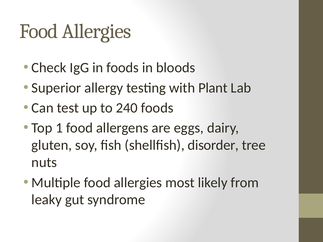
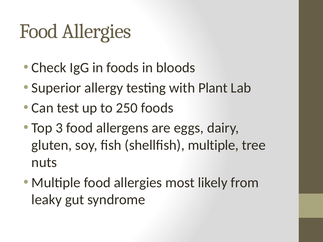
240: 240 -> 250
1: 1 -> 3
shellfish disorder: disorder -> multiple
